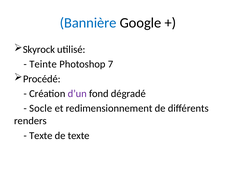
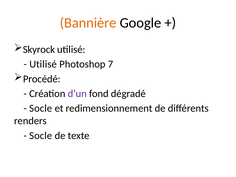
Bannière colour: blue -> orange
Teinte at (43, 64): Teinte -> Utilisé
Texte at (41, 136): Texte -> Socle
